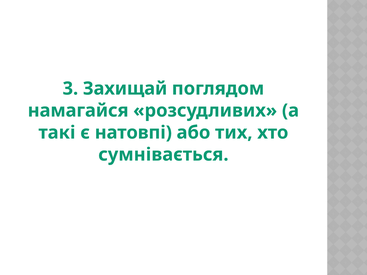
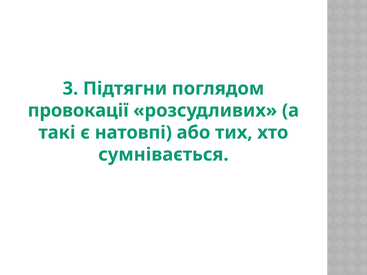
Захищай: Захищай -> Підтягни
намагайся: намагайся -> провокації
